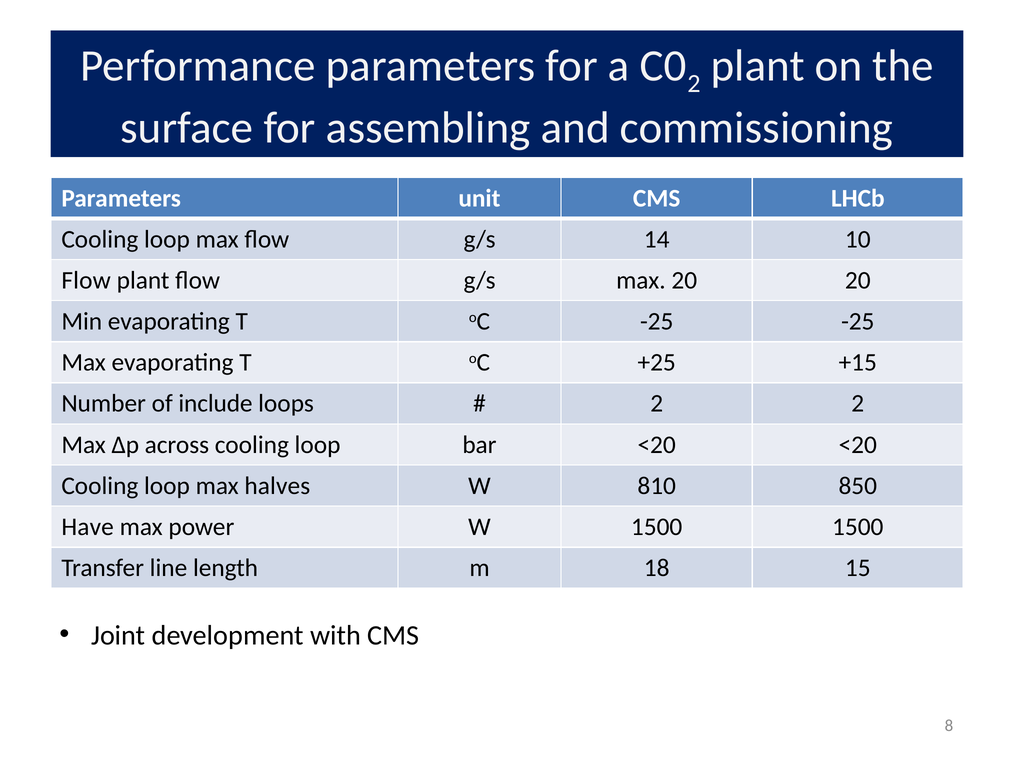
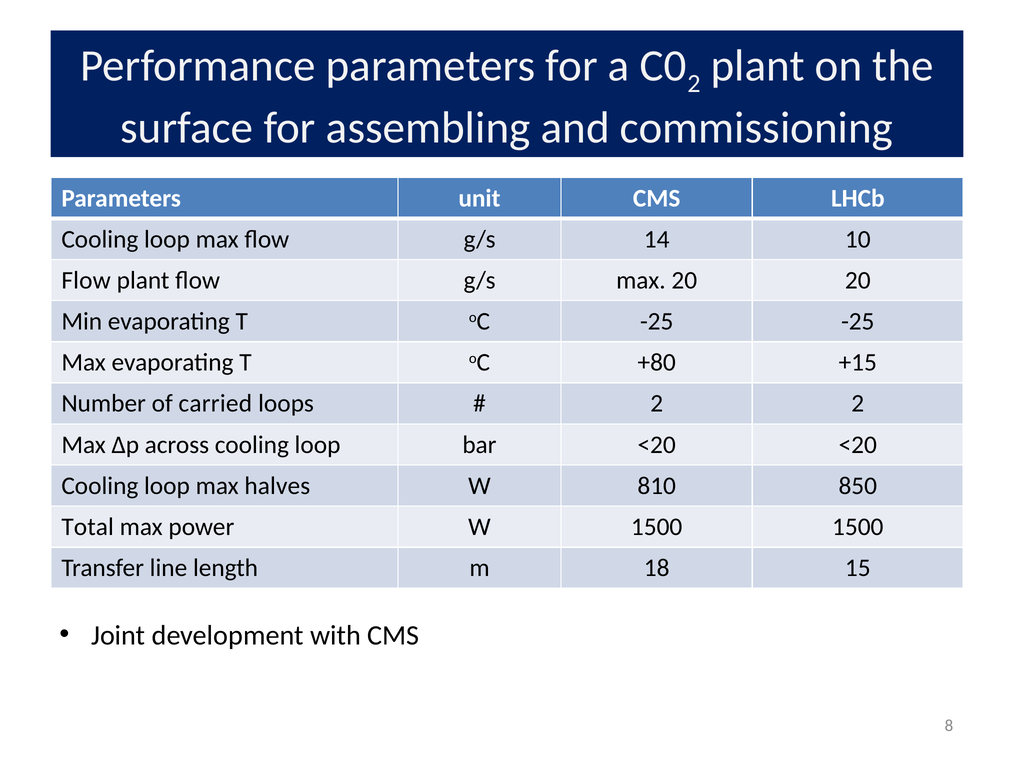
+25: +25 -> +80
include: include -> carried
Have: Have -> Total
